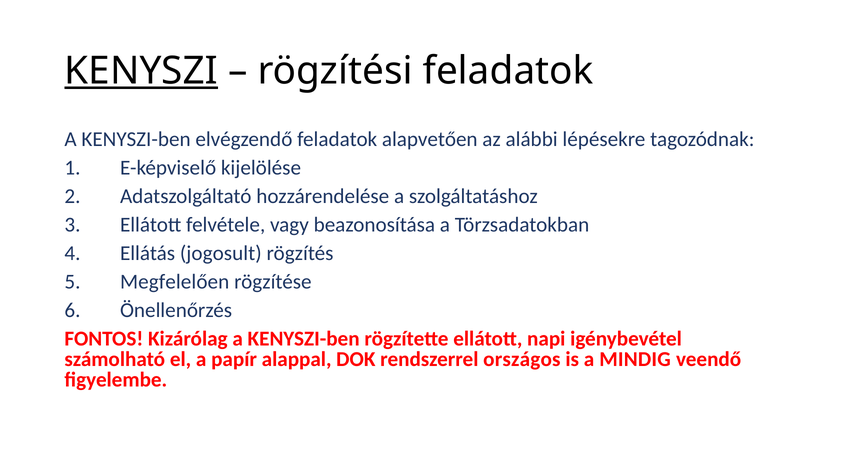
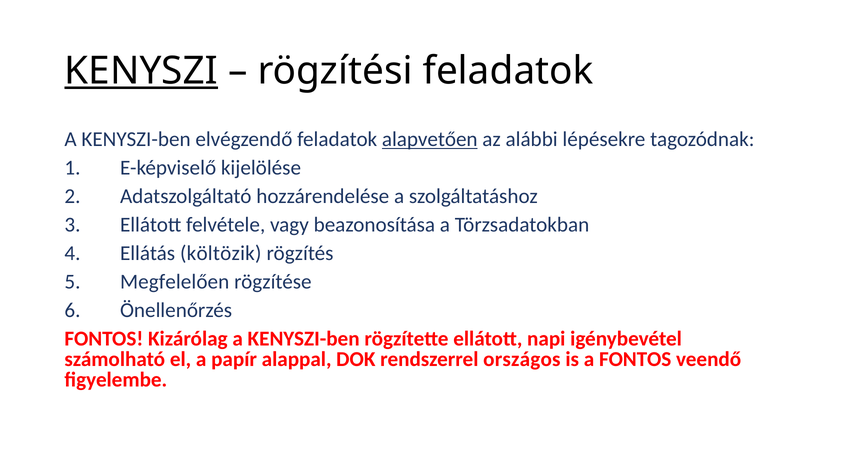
alapvetően underline: none -> present
jogosult: jogosult -> költözik
a MINDIG: MINDIG -> FONTOS
